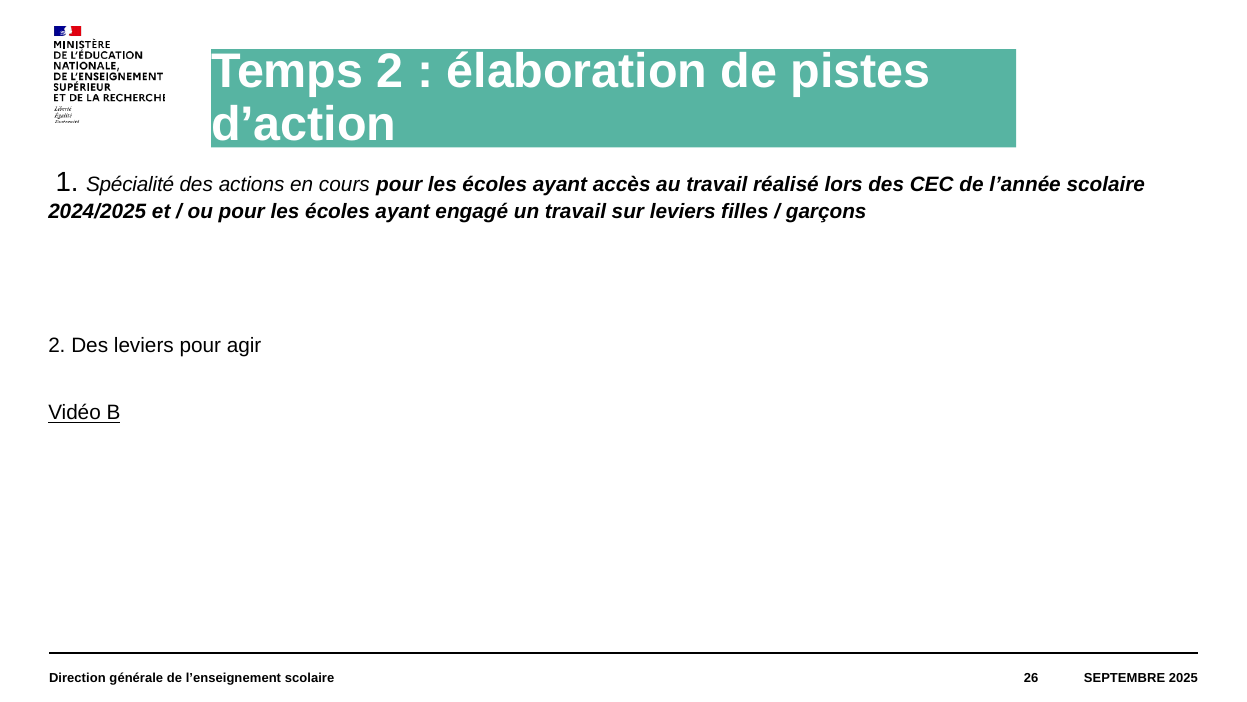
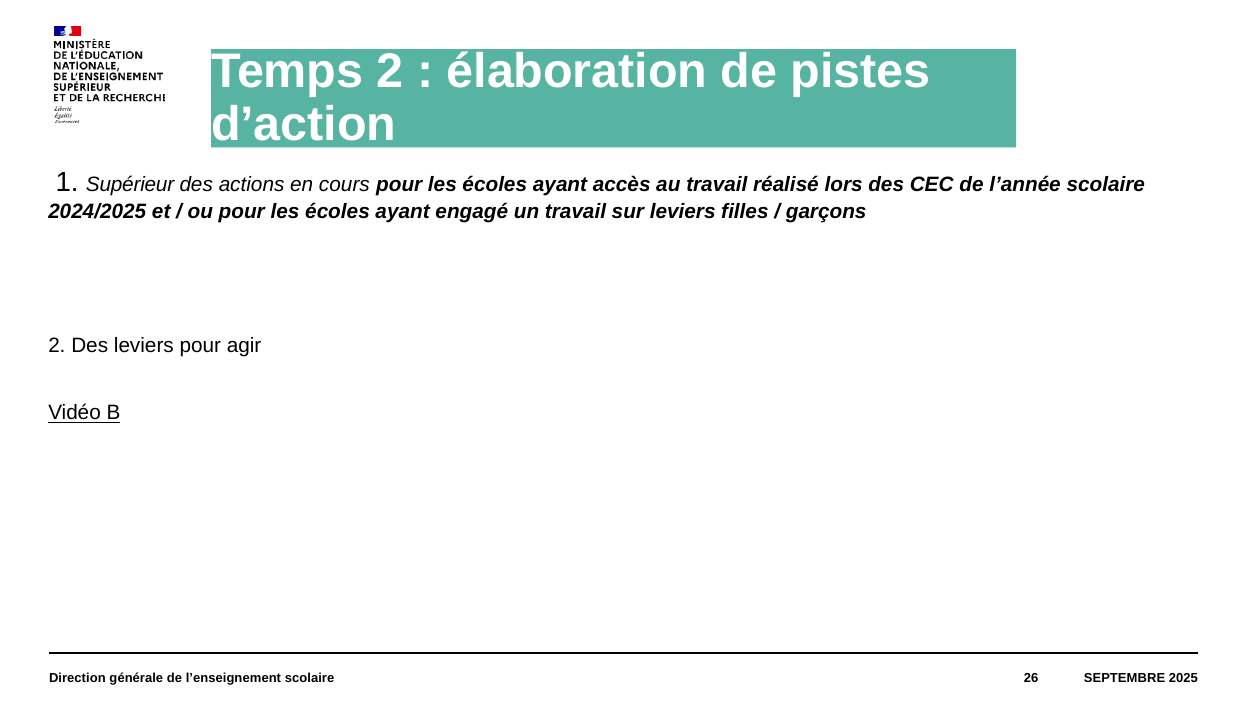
Spécialité: Spécialité -> Supérieur
